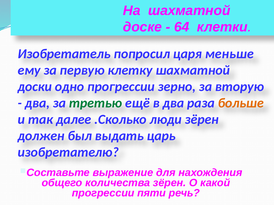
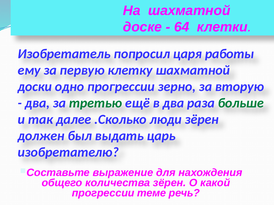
меньше: меньше -> работы
больше colour: orange -> green
пяти: пяти -> теме
